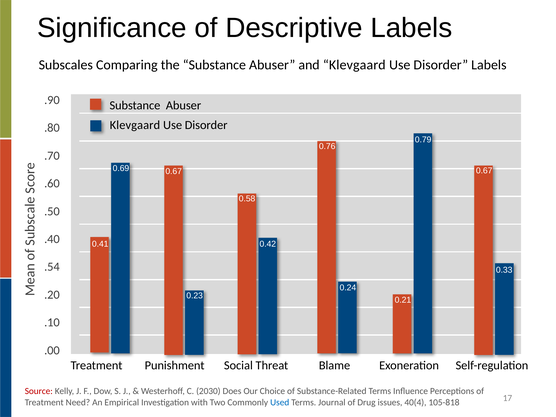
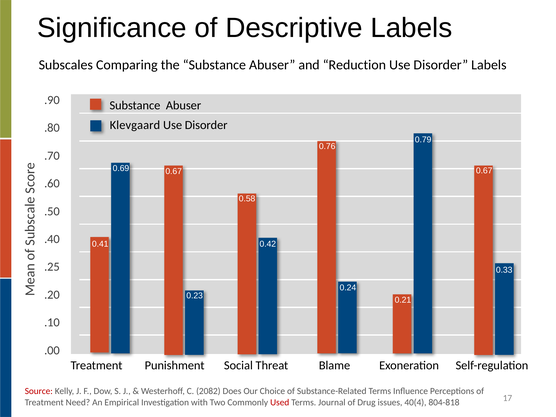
and Klevgaard: Klevgaard -> Reduction
.54: .54 -> .25
2030: 2030 -> 2082
Used colour: blue -> red
105-818: 105-818 -> 804-818
